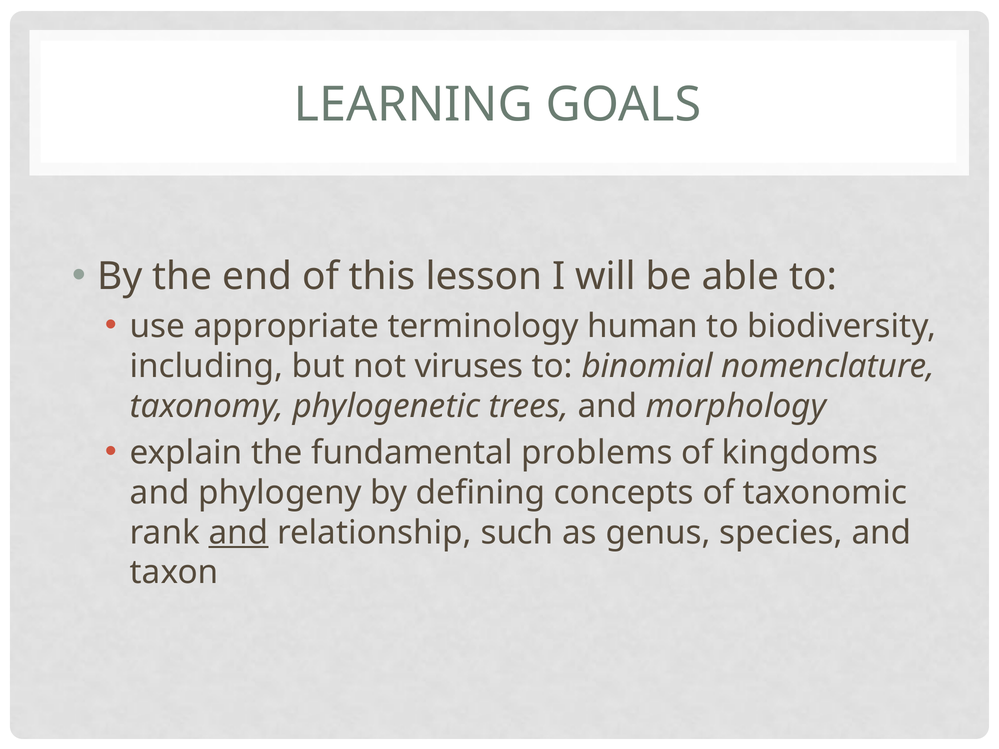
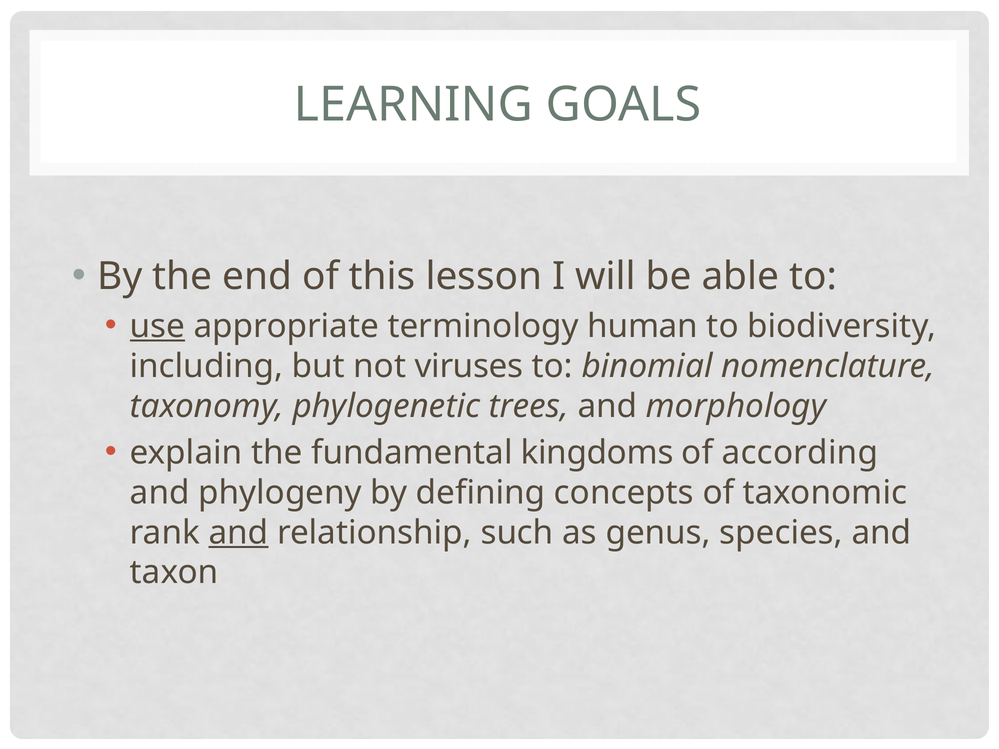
use underline: none -> present
problems: problems -> kingdoms
kingdoms: kingdoms -> according
